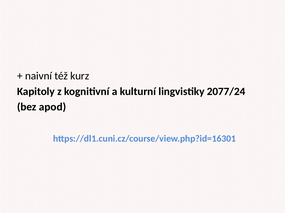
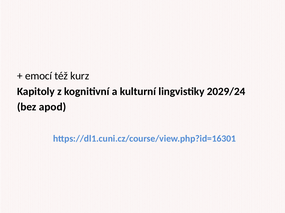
naivní: naivní -> emocí
2077/24: 2077/24 -> 2029/24
